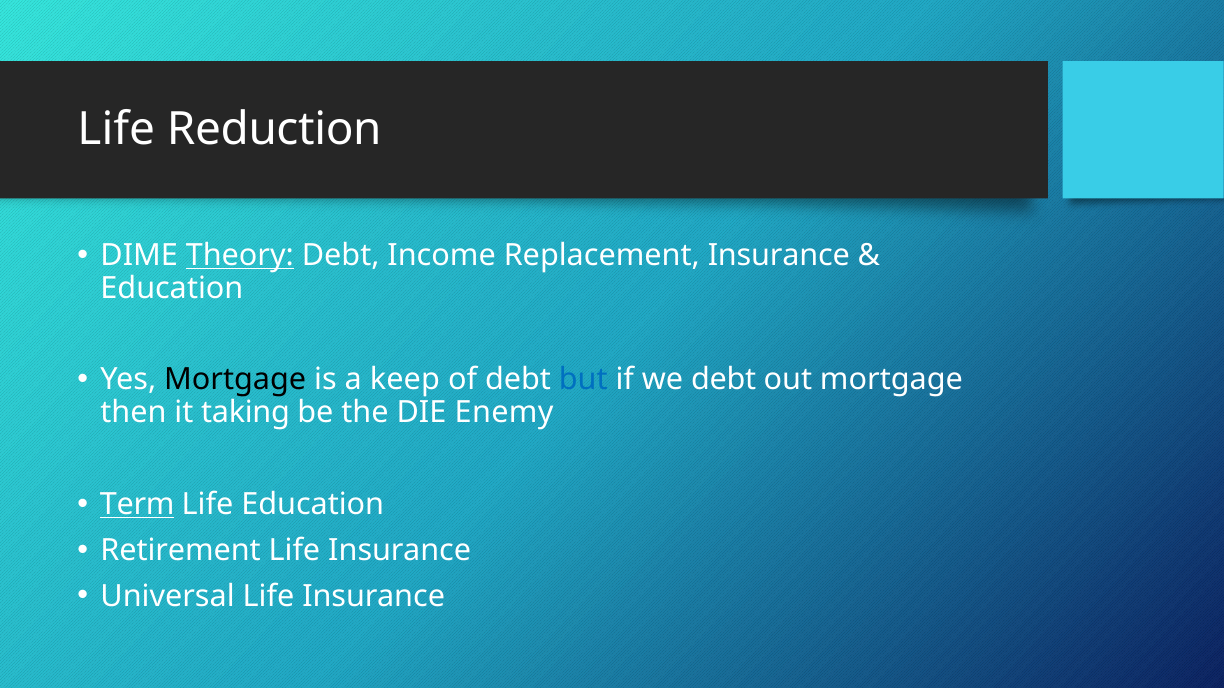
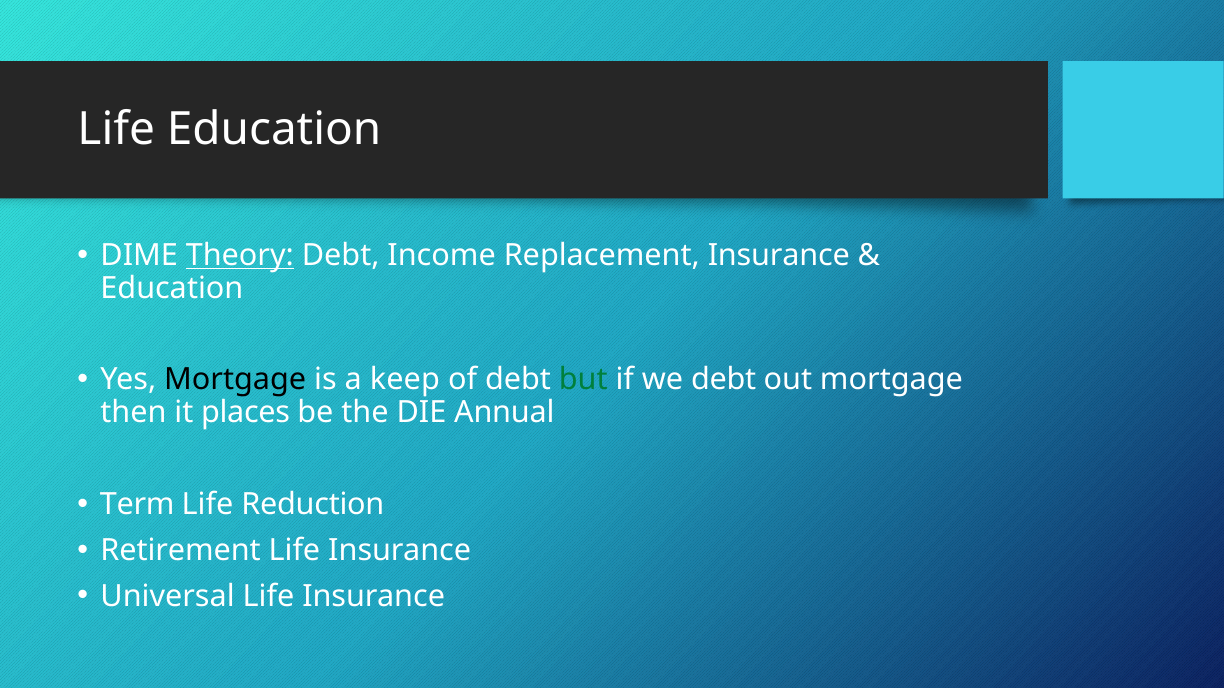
Life Reduction: Reduction -> Education
but colour: blue -> green
taking: taking -> places
Enemy: Enemy -> Annual
Term underline: present -> none
Life Education: Education -> Reduction
